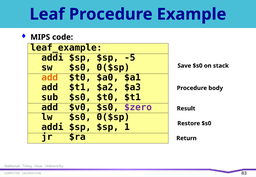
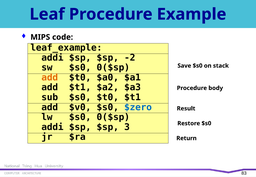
-5: -5 -> -2
$zero colour: purple -> blue
1: 1 -> 3
